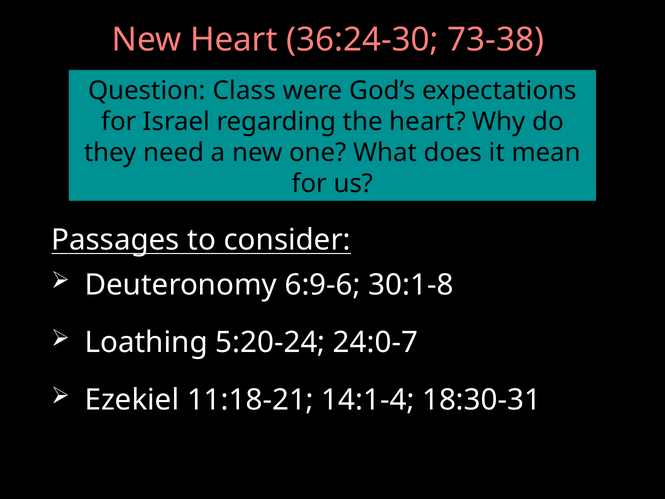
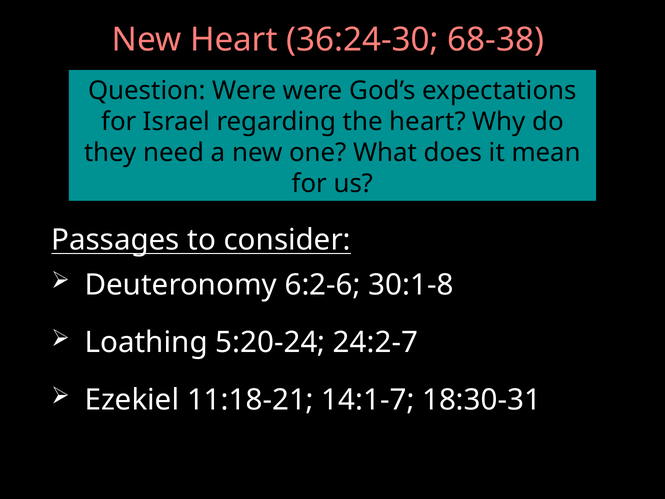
73-38: 73-38 -> 68-38
Question Class: Class -> Were
6:9-6: 6:9-6 -> 6:2-6
24:0-7: 24:0-7 -> 24:2-7
14:1-4: 14:1-4 -> 14:1-7
